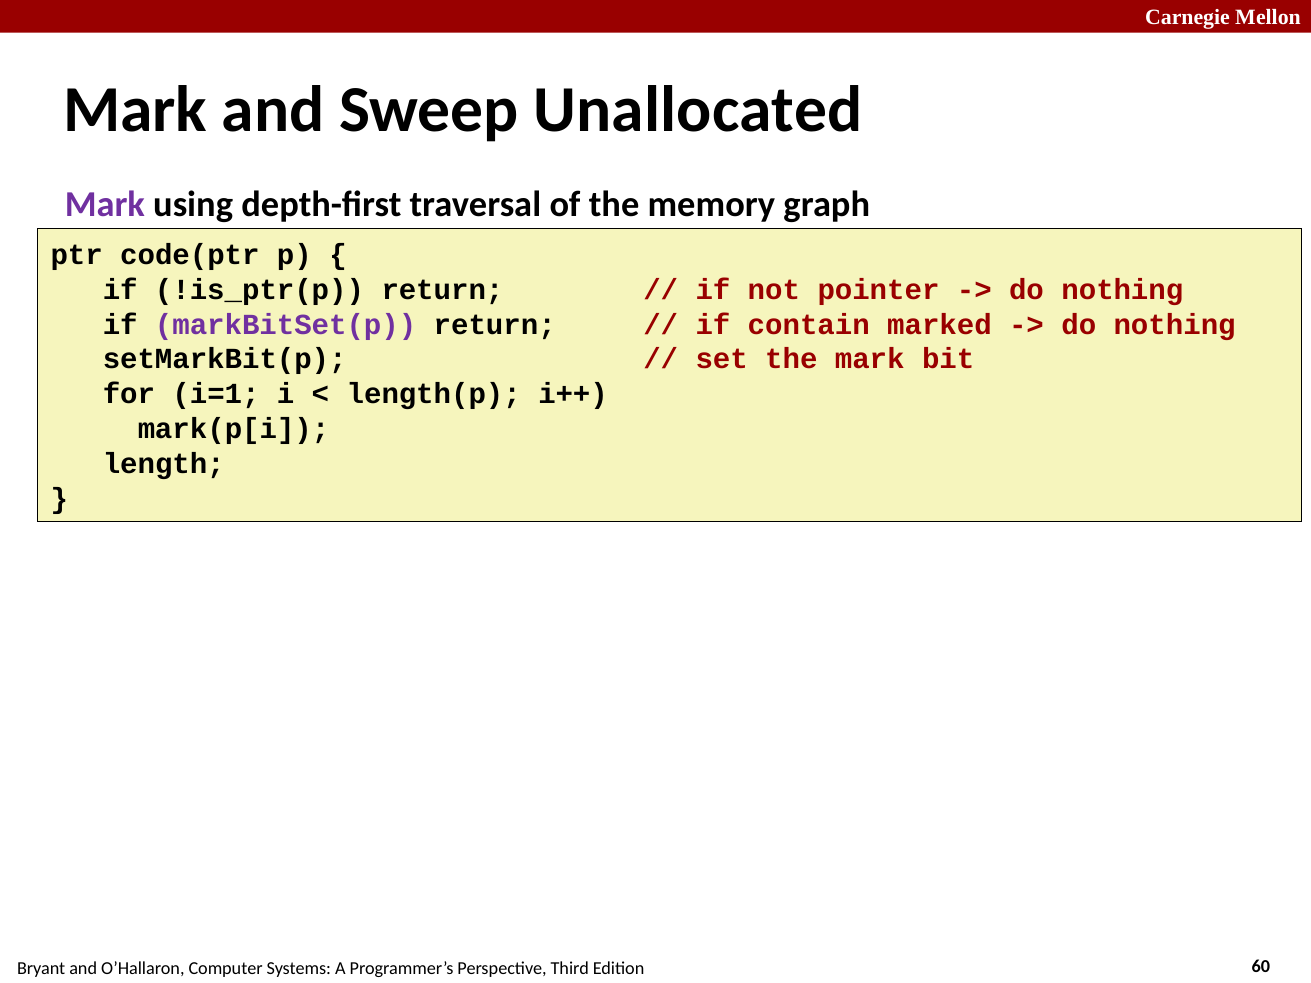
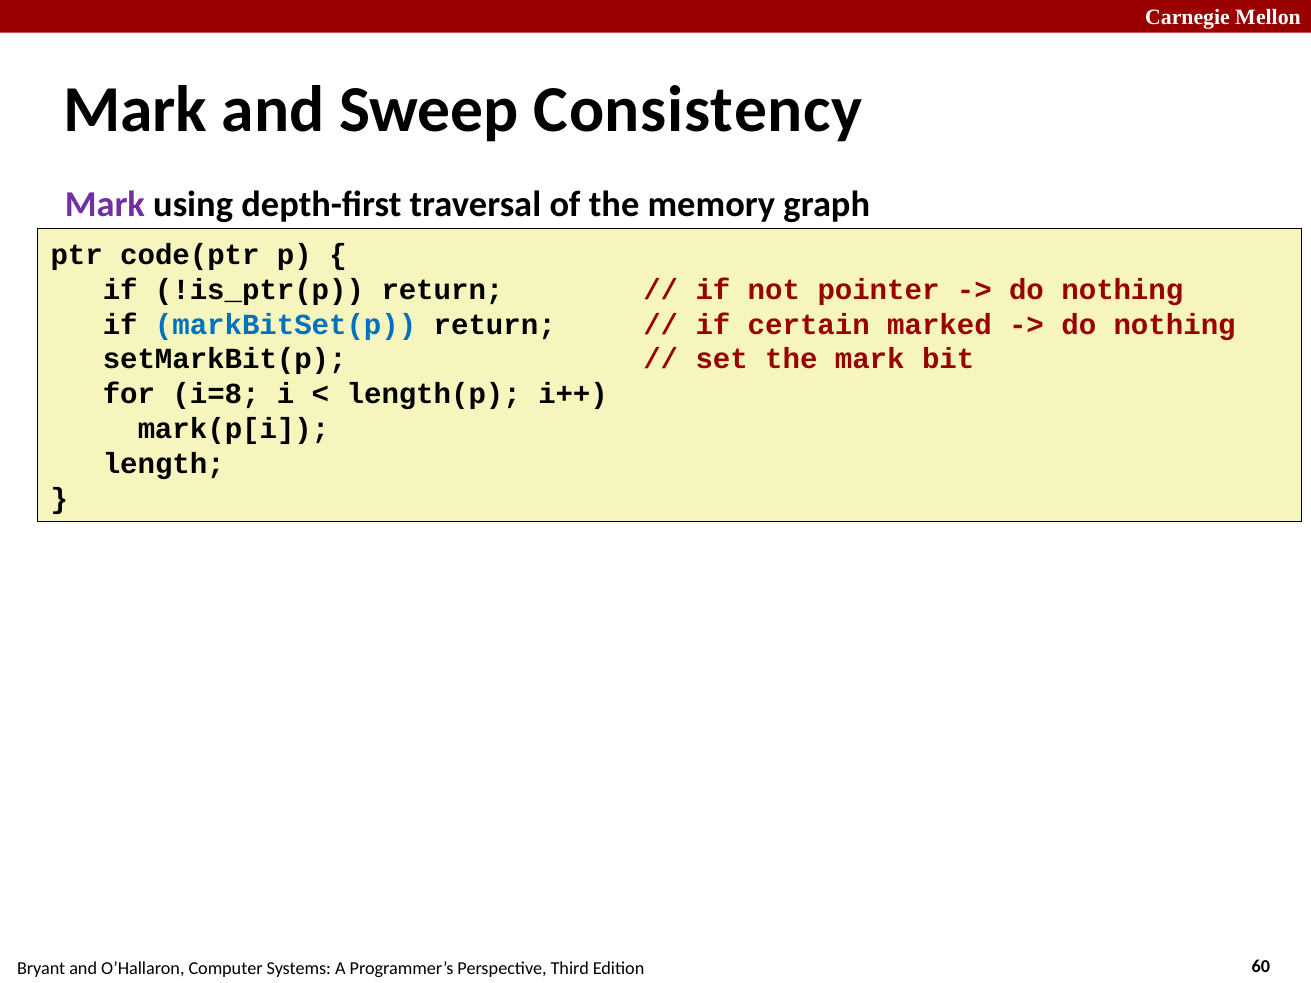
Unallocated: Unallocated -> Consistency
markBitSet(p colour: purple -> blue
contain: contain -> certain
i=1: i=1 -> i=8
